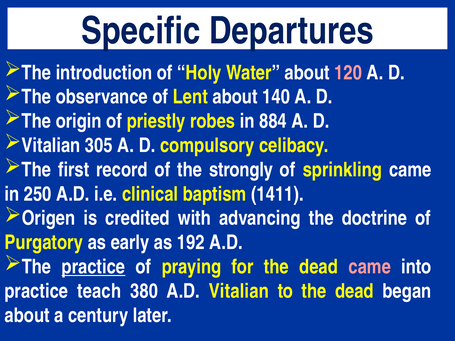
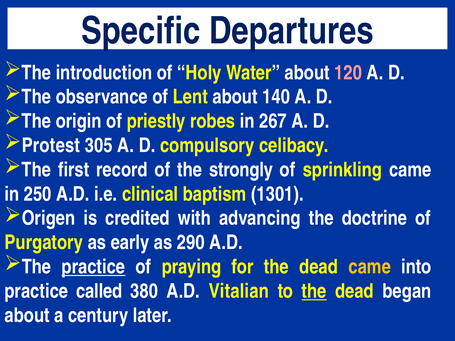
884: 884 -> 267
Vitalian at (51, 146): Vitalian -> Protest
1411: 1411 -> 1301
192: 192 -> 290
came at (370, 267) colour: pink -> yellow
teach: teach -> called
the at (314, 291) underline: none -> present
